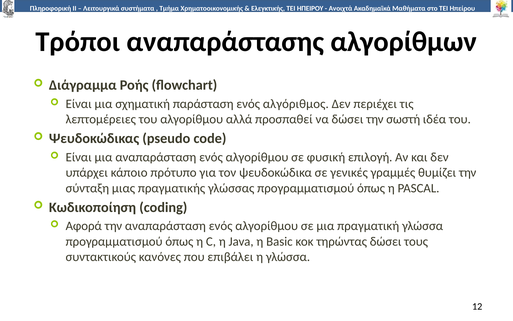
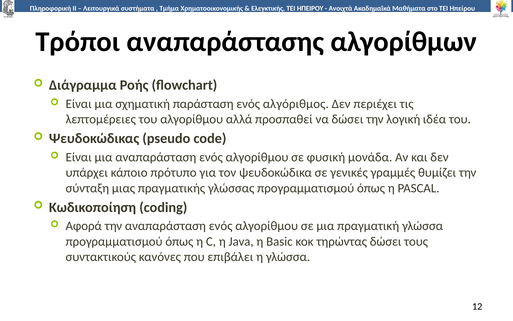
σωστή: σωστή -> λογική
επιλογή: επιλογή -> μονάδα
